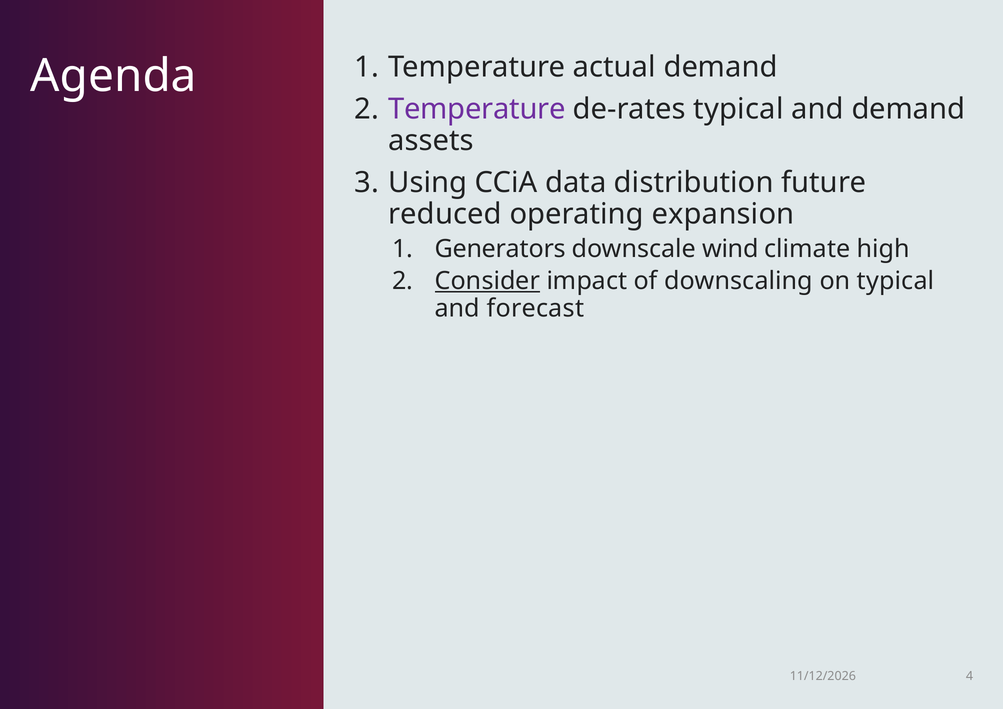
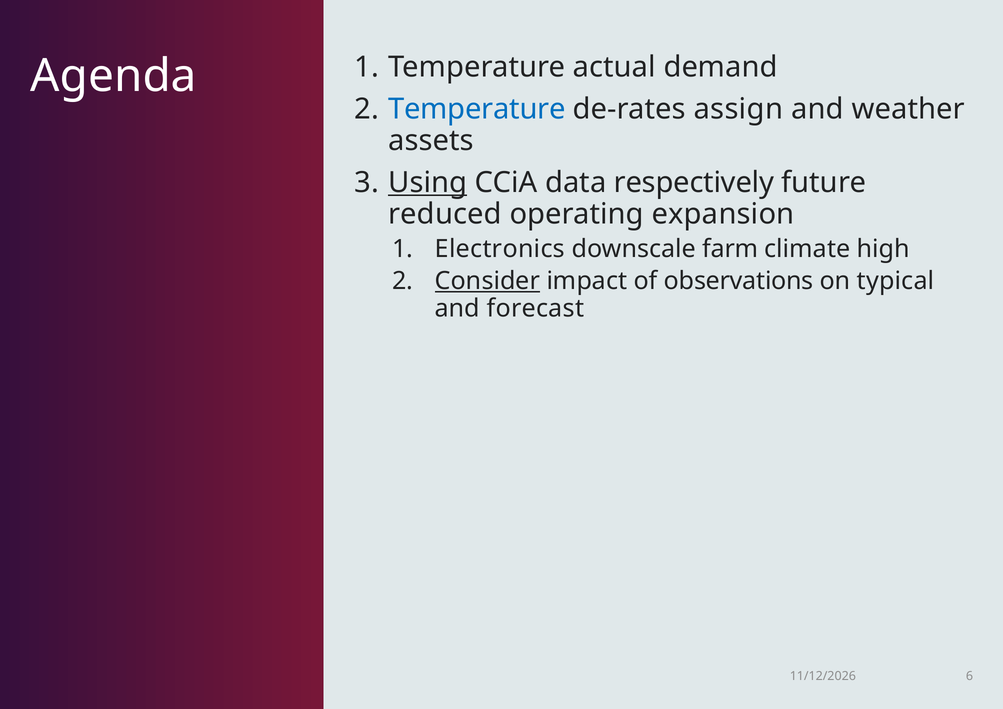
Temperature at (477, 109) colour: purple -> blue
de-rates typical: typical -> assign
and demand: demand -> weather
Using underline: none -> present
distribution: distribution -> respectively
Generators: Generators -> Electronics
wind: wind -> farm
downscaling: downscaling -> observations
4: 4 -> 6
